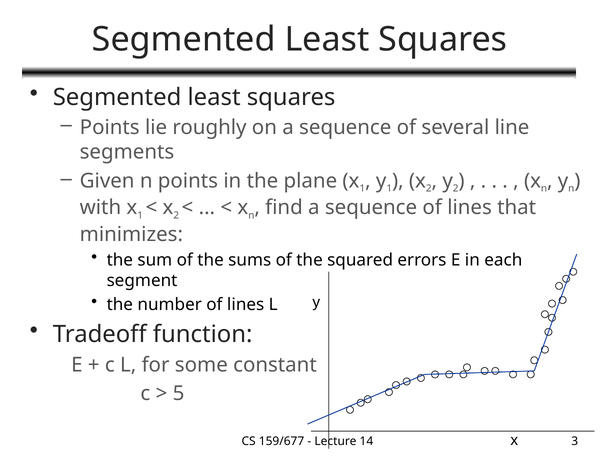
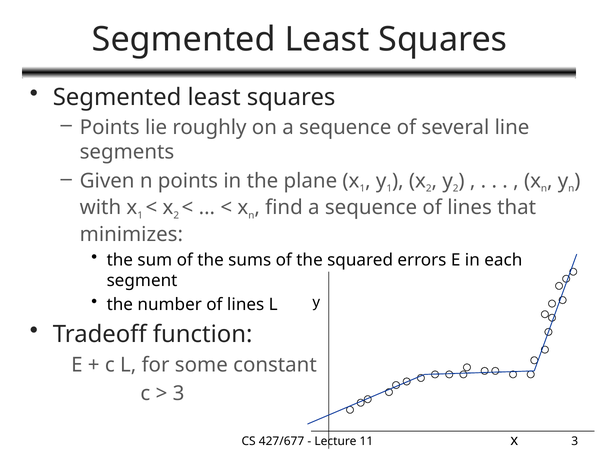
5 at (178, 394): 5 -> 3
159/677: 159/677 -> 427/677
14: 14 -> 11
